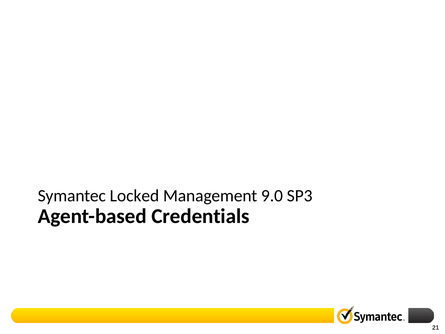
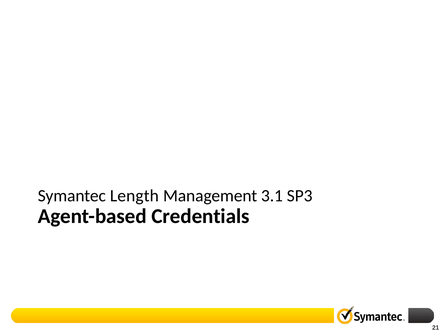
Locked: Locked -> Length
9.0: 9.0 -> 3.1
